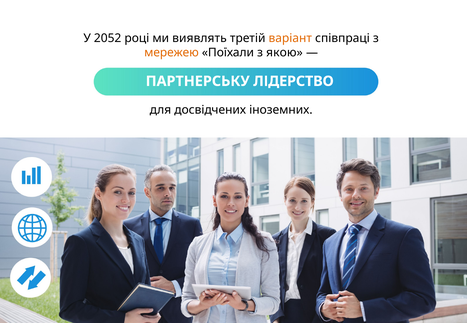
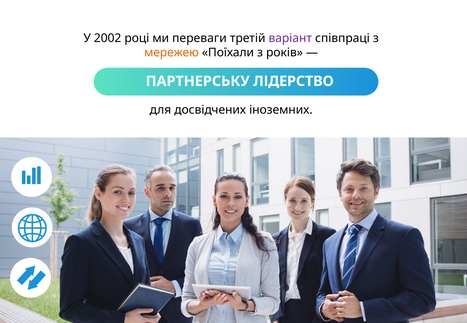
2052: 2052 -> 2002
виявлять: виявлять -> переваги
варіант colour: orange -> purple
якою: якою -> років
